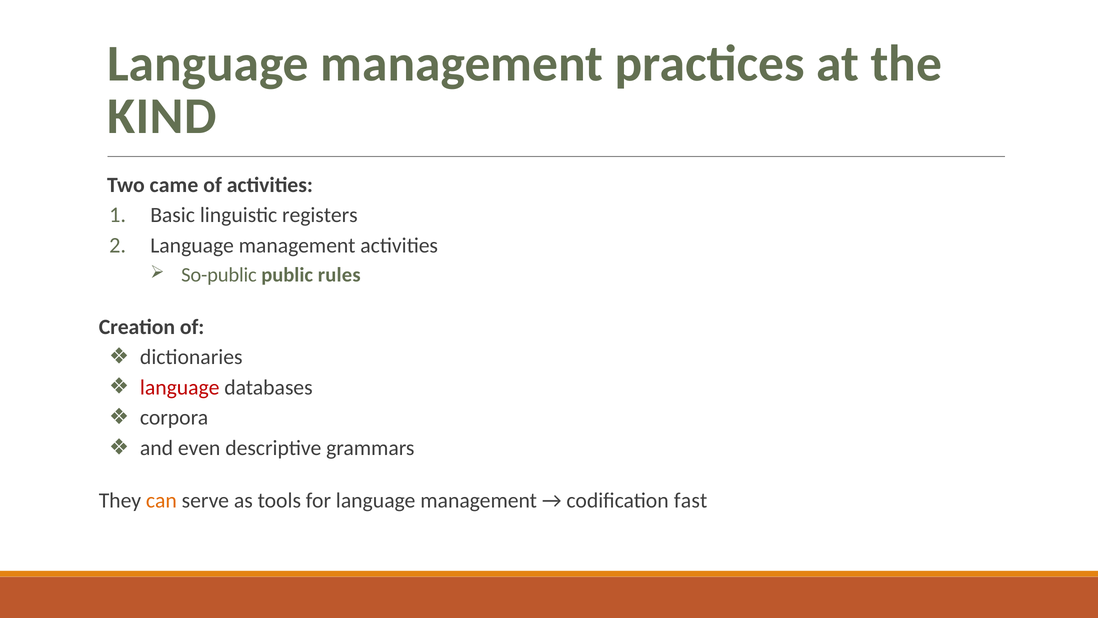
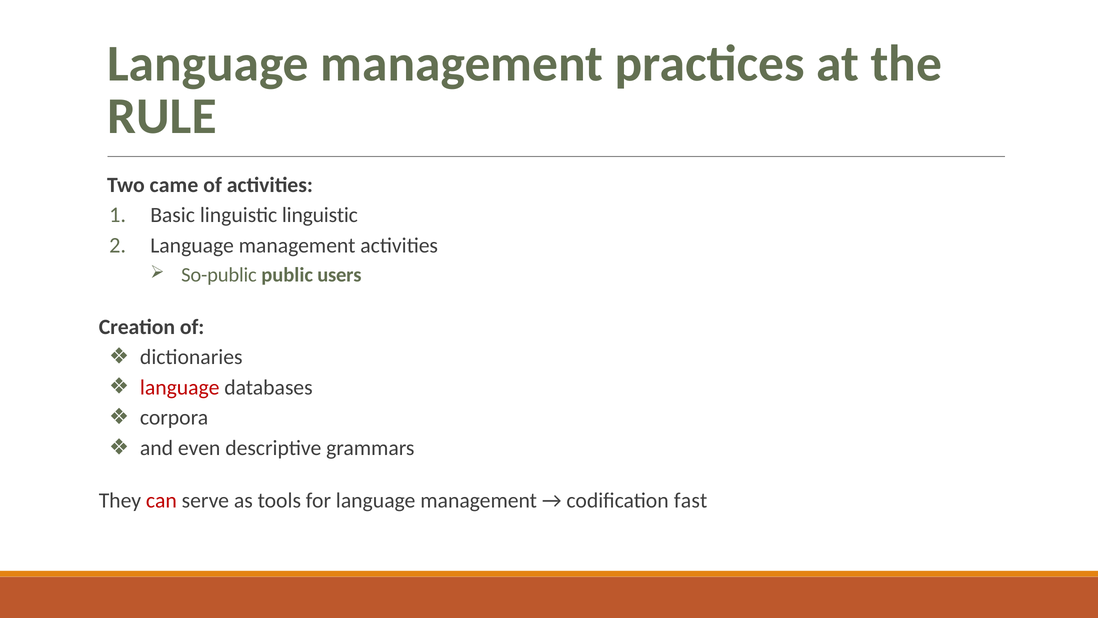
KIND: KIND -> RULE
linguistic registers: registers -> linguistic
rules: rules -> users
can colour: orange -> red
